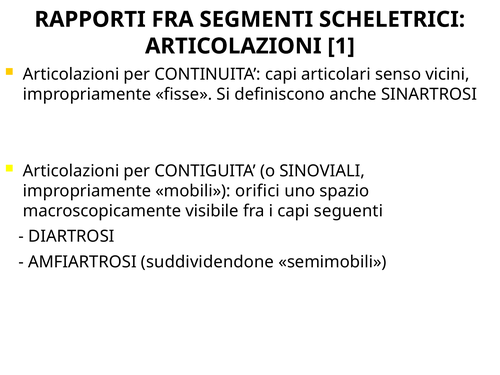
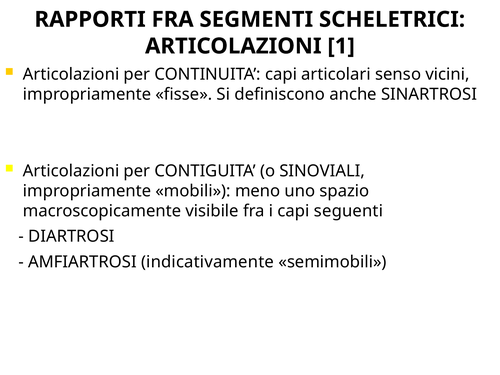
orifici: orifici -> meno
suddividendone: suddividendone -> indicativamente
